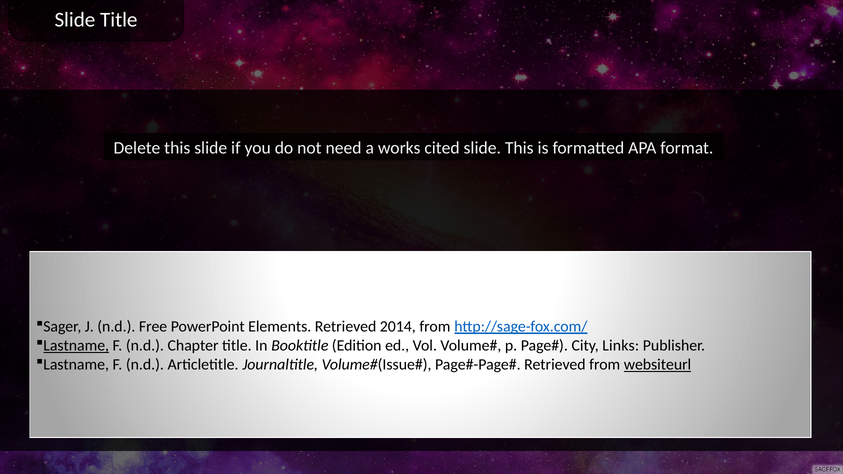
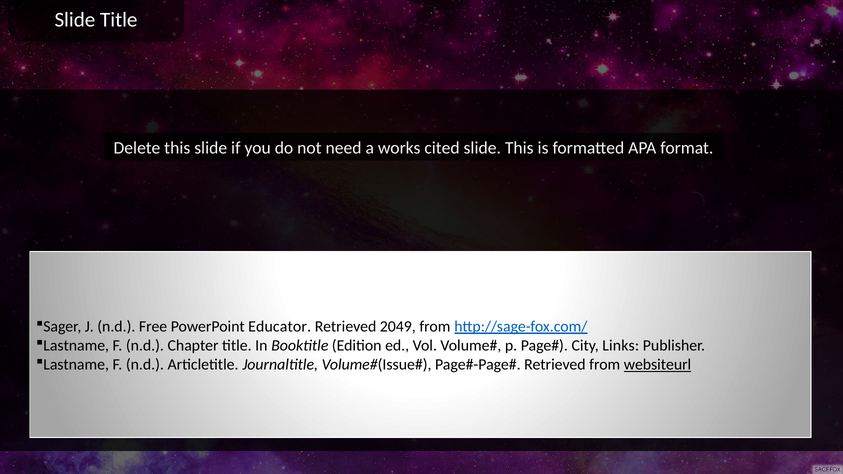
Elements: Elements -> Educator
2014: 2014 -> 2049
Lastname at (76, 346) underline: present -> none
